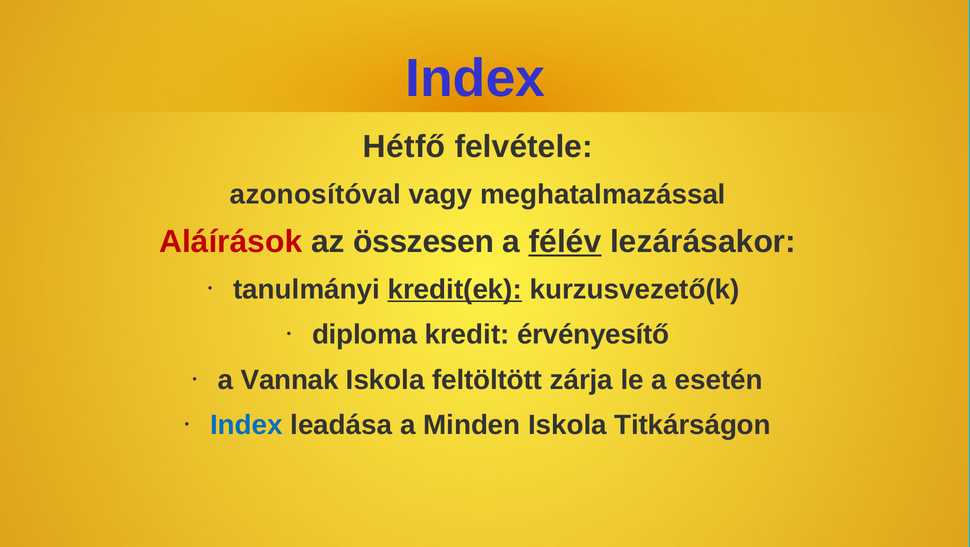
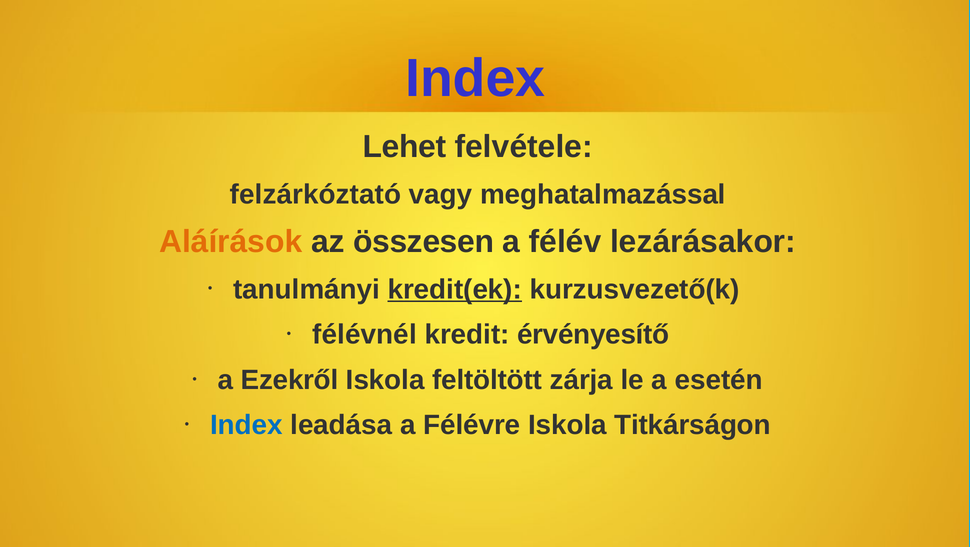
Hétfő: Hétfő -> Lehet
azonosítóval: azonosítóval -> felzárkóztató
Aláírások colour: red -> orange
félév underline: present -> none
diploma: diploma -> félévnél
Vannak: Vannak -> Ezekről
Minden: Minden -> Félévre
